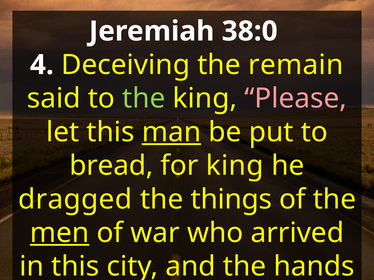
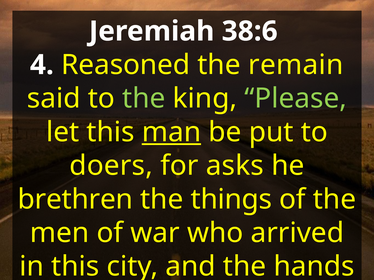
38:0: 38:0 -> 38:6
Deceiving: Deceiving -> Reasoned
Please colour: pink -> light green
bread: bread -> doers
for king: king -> asks
dragged: dragged -> brethren
men underline: present -> none
